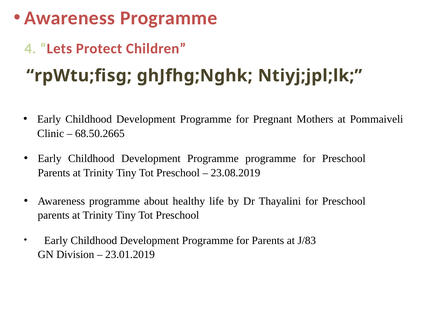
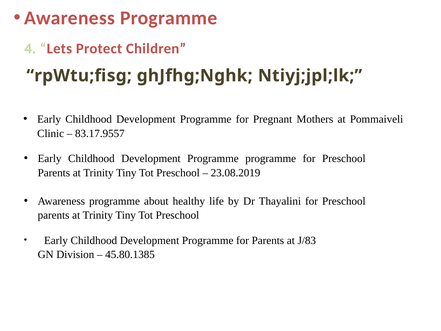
68.50.2665: 68.50.2665 -> 83.17.9557
23.01.2019: 23.01.2019 -> 45.80.1385
